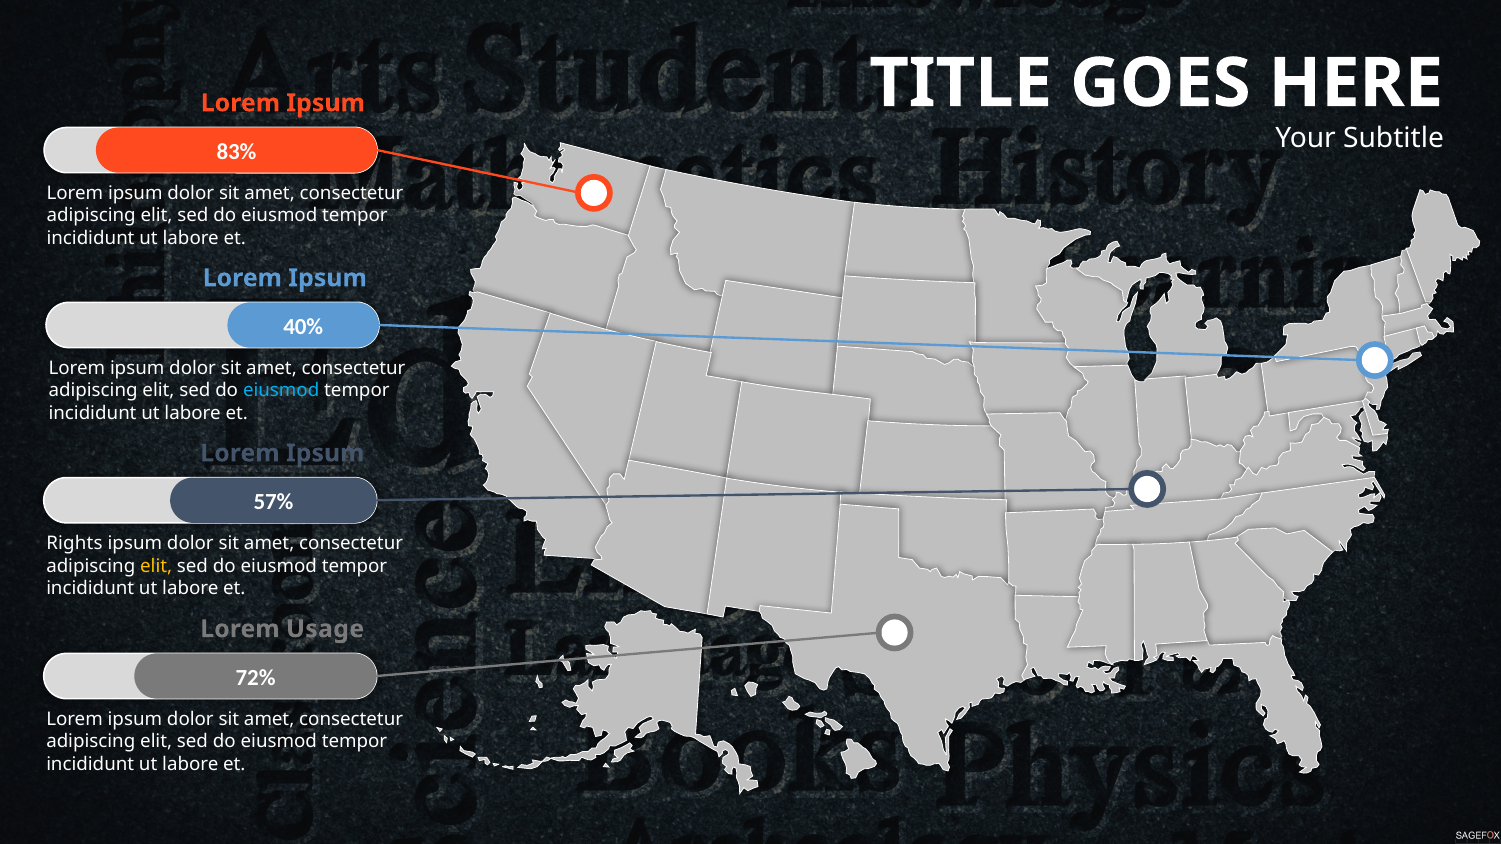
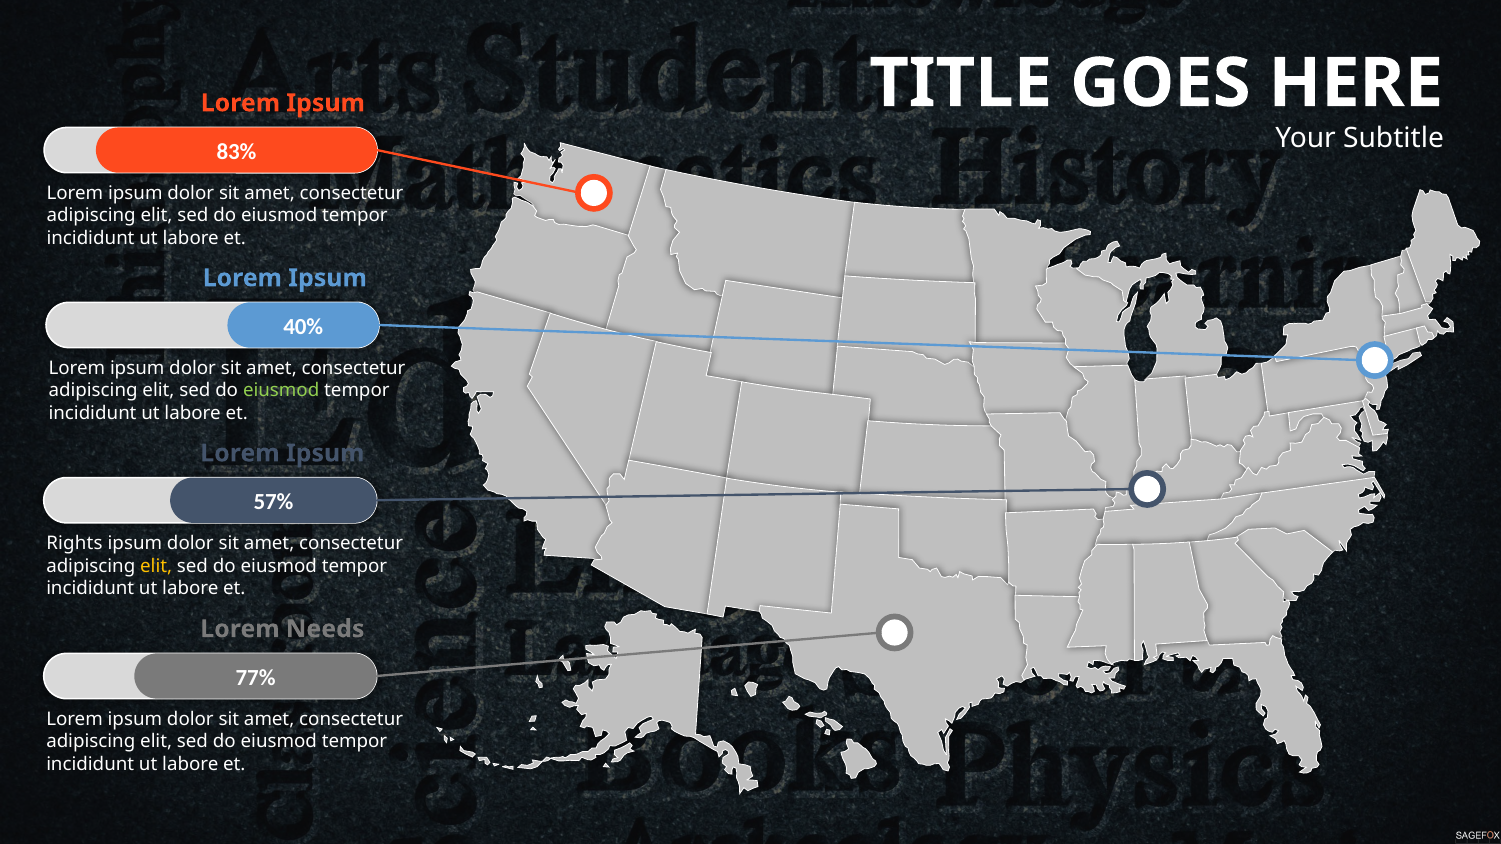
eiusmod at (281, 391) colour: light blue -> light green
Usage: Usage -> Needs
72%: 72% -> 77%
